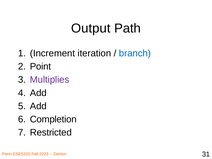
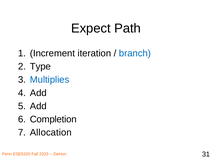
Output: Output -> Expect
Point: Point -> Type
Multiplies colour: purple -> blue
Restricted: Restricted -> Allocation
